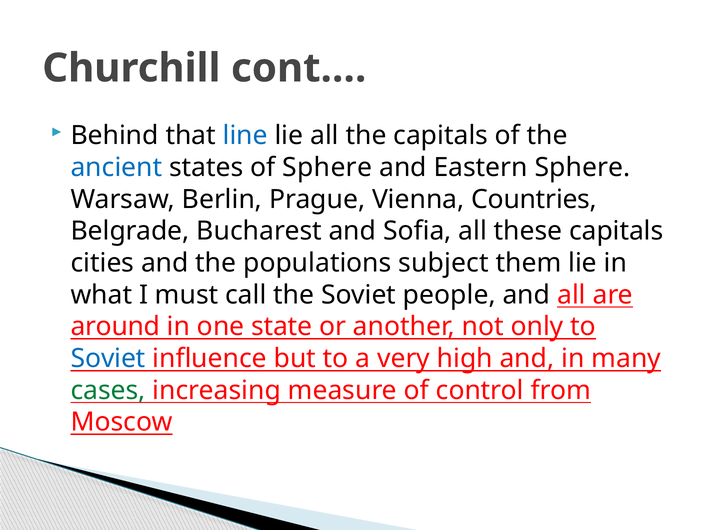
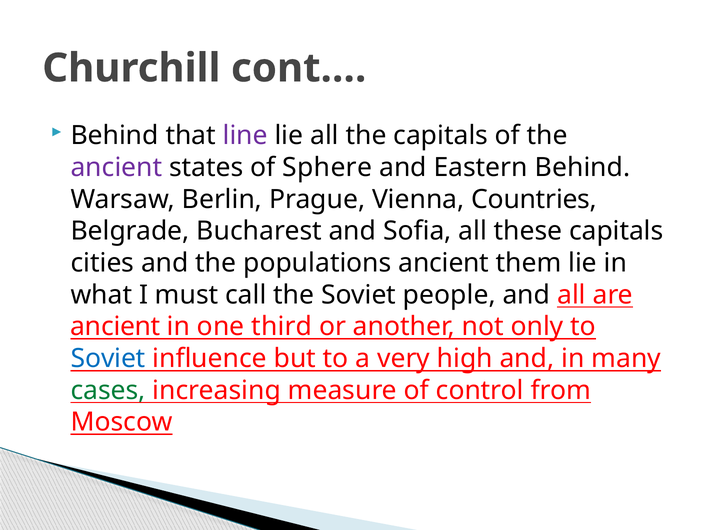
line colour: blue -> purple
ancient at (116, 168) colour: blue -> purple
Eastern Sphere: Sphere -> Behind
populations subject: subject -> ancient
around at (115, 327): around -> ancient
state: state -> third
